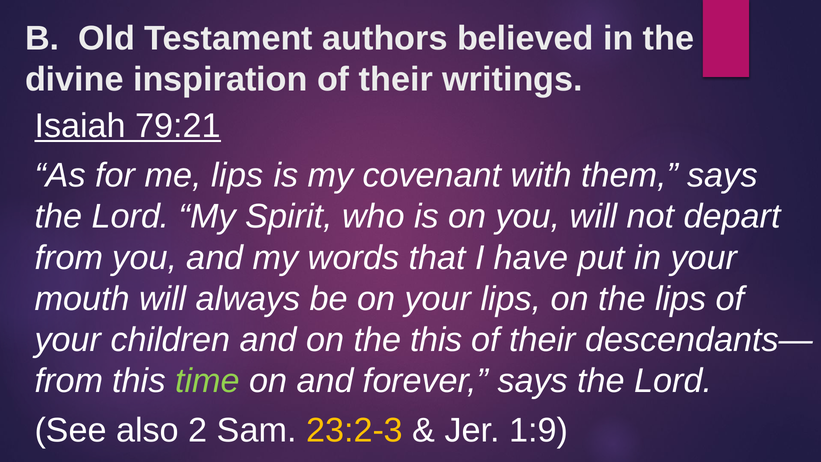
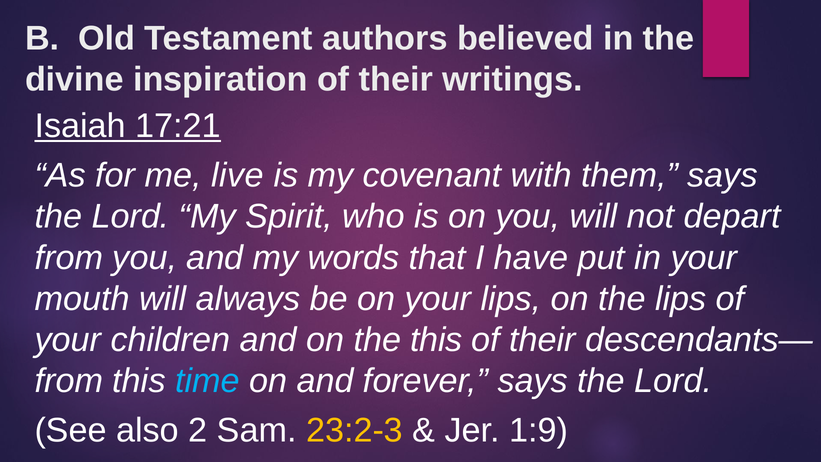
79:21: 79:21 -> 17:21
me lips: lips -> live
time colour: light green -> light blue
